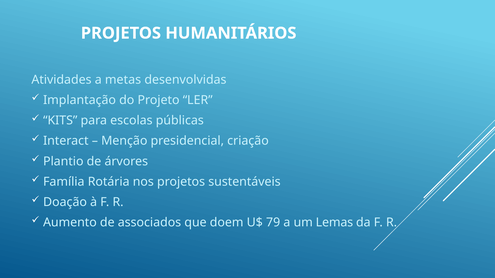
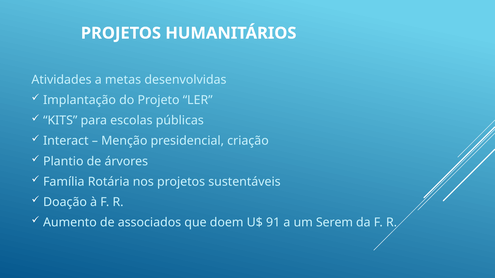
79: 79 -> 91
Lemas: Lemas -> Serem
